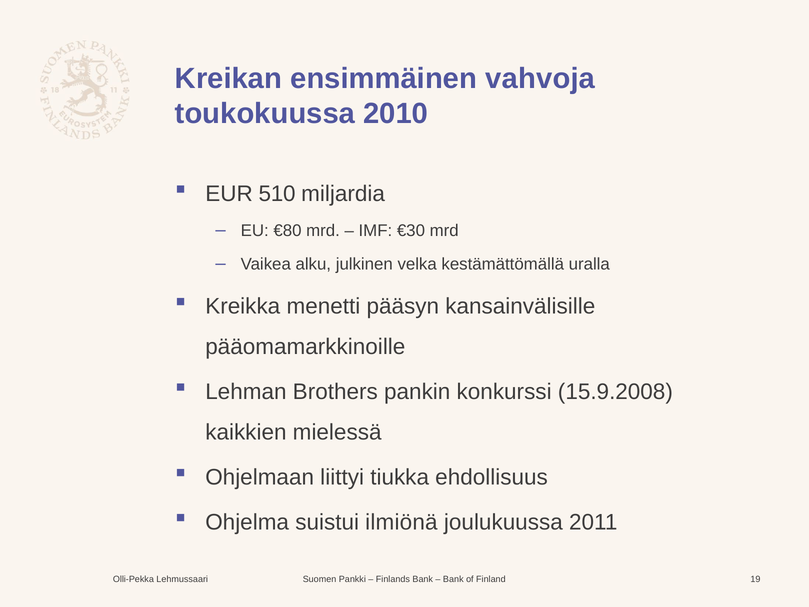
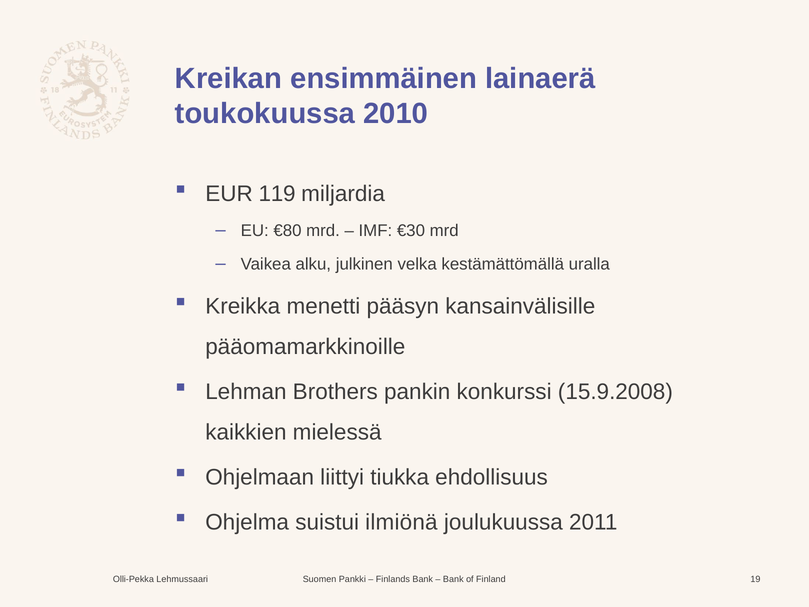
vahvoja: vahvoja -> lainaerä
510: 510 -> 119
